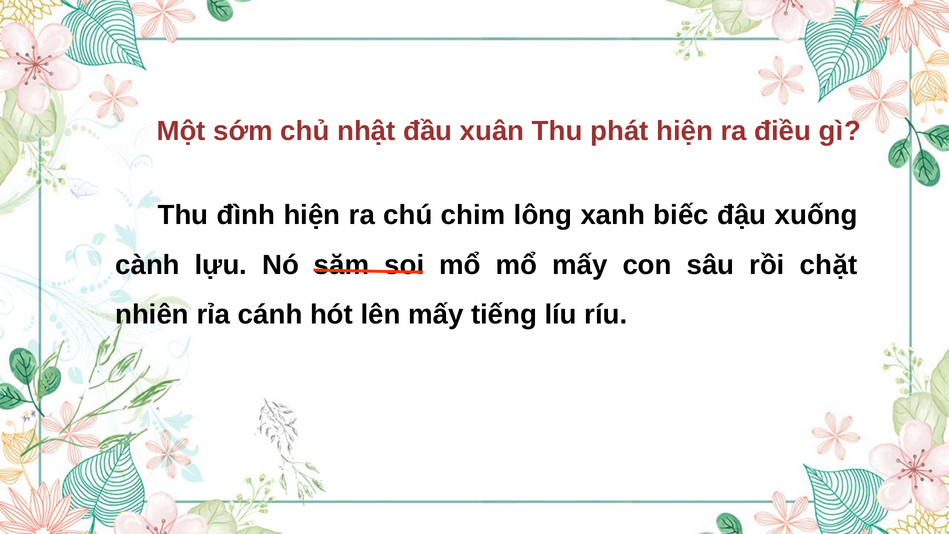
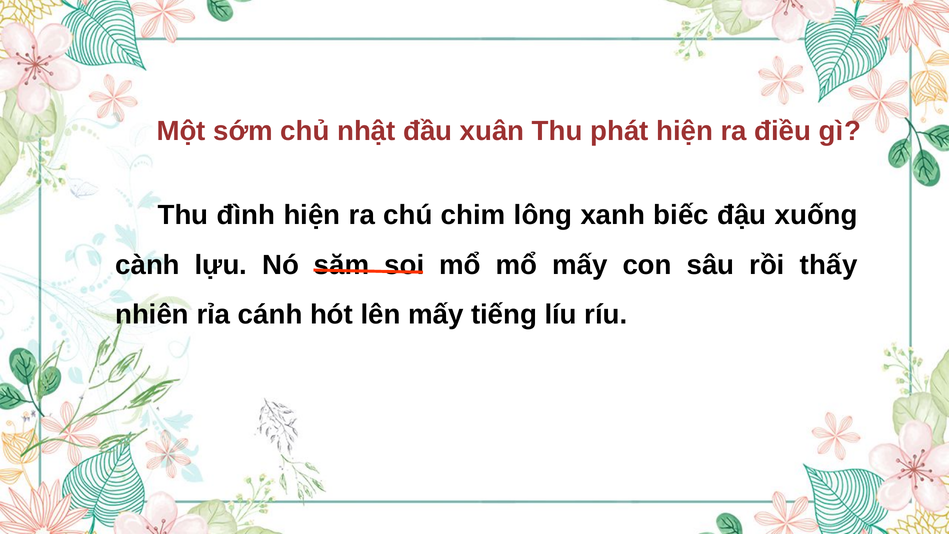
chặt: chặt -> thấy
